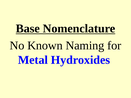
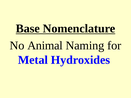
Known: Known -> Animal
